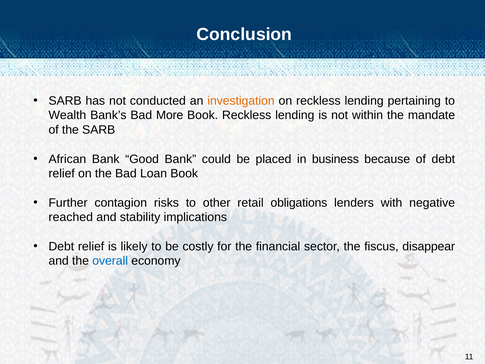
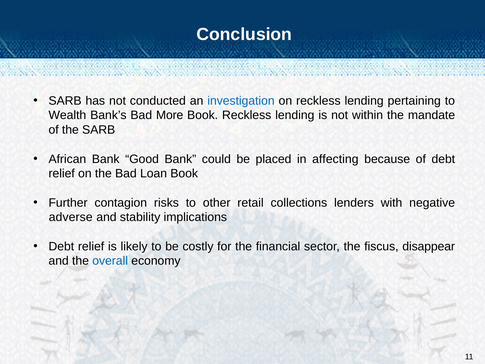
investigation colour: orange -> blue
business: business -> affecting
obligations: obligations -> collections
reached: reached -> adverse
